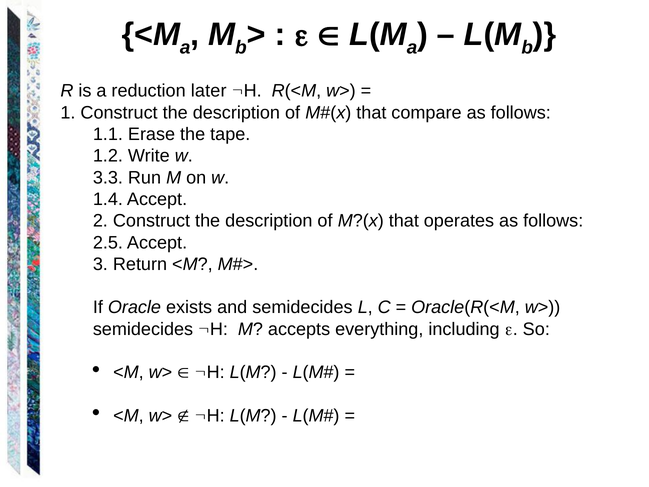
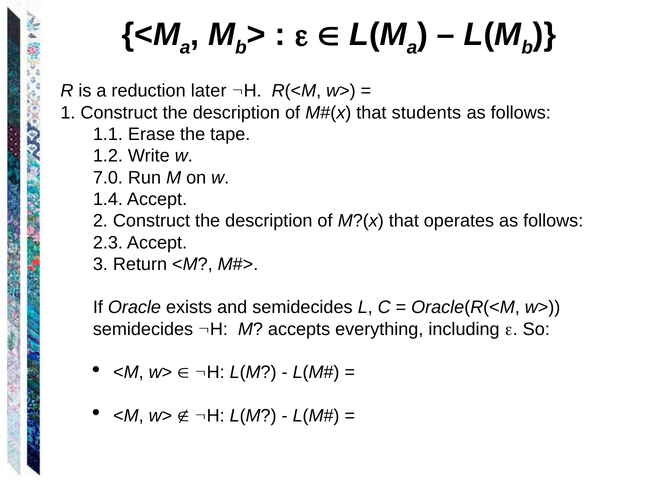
compare: compare -> students
3.3: 3.3 -> 7.0
2.5: 2.5 -> 2.3
